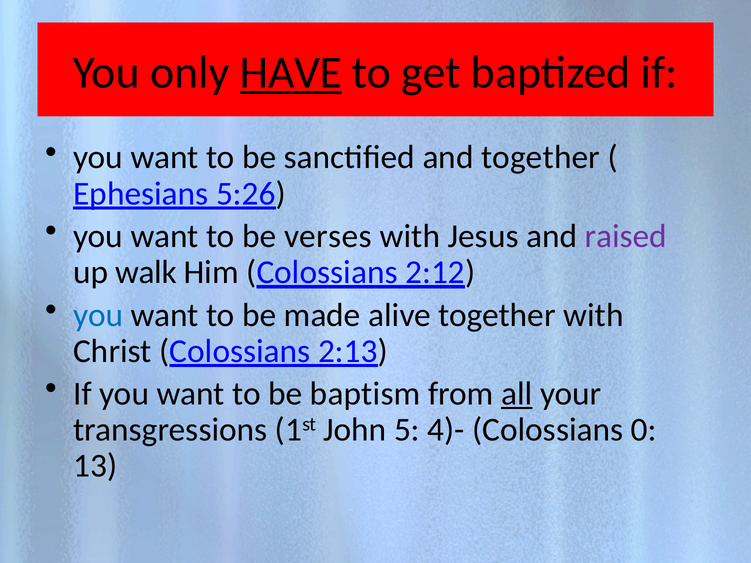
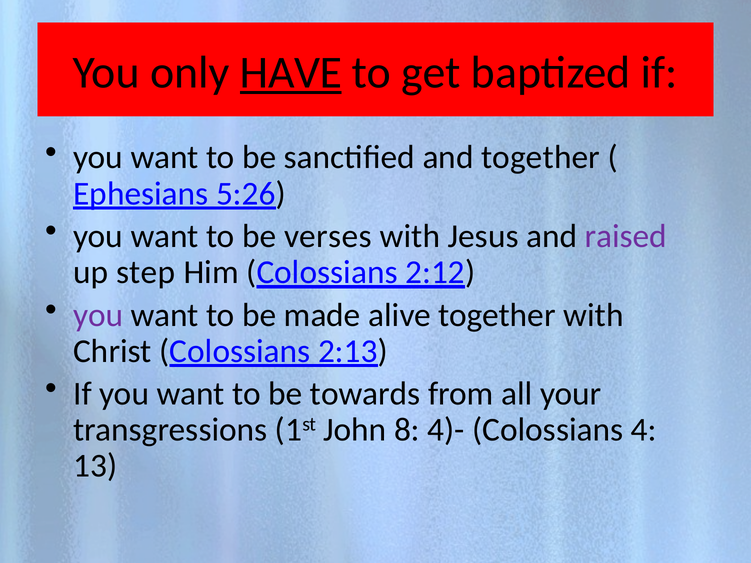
walk: walk -> step
you at (98, 315) colour: blue -> purple
baptism: baptism -> towards
all underline: present -> none
5: 5 -> 8
0: 0 -> 4
